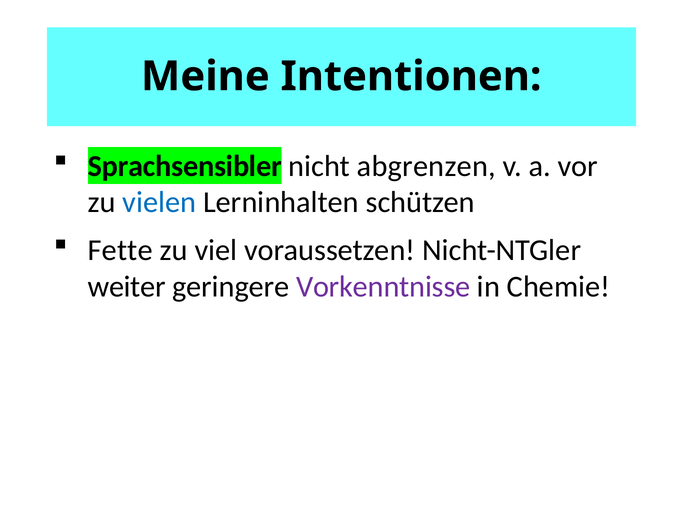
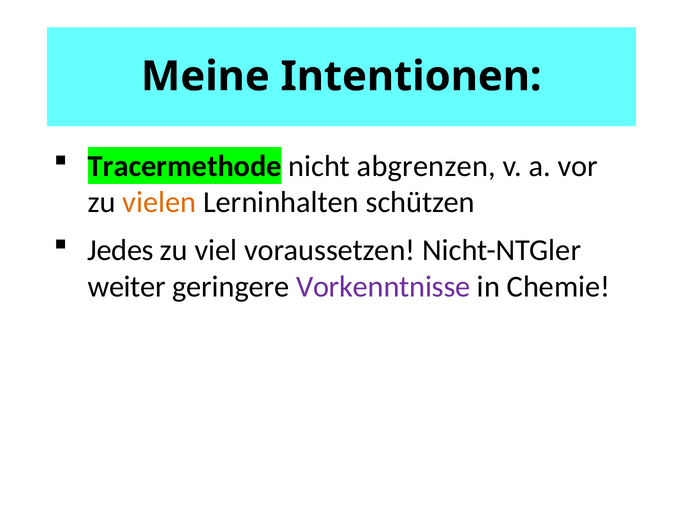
Sprachsensibler: Sprachsensibler -> Tracermethode
vielen colour: blue -> orange
Fette: Fette -> Jedes
